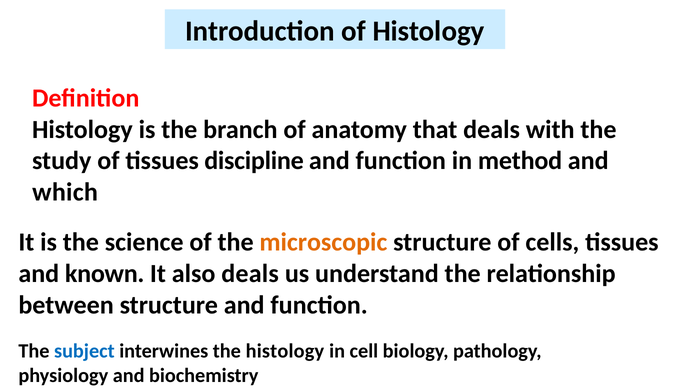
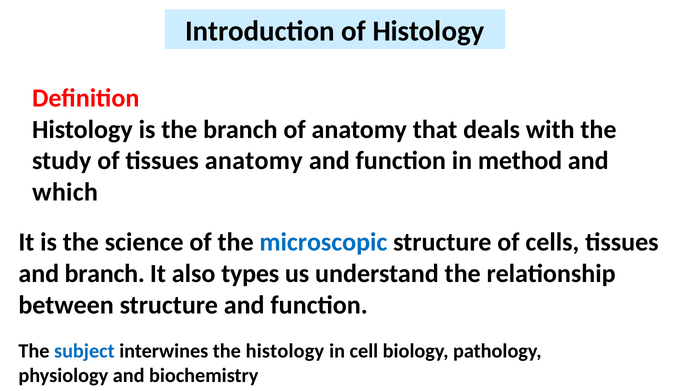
tissues discipline: discipline -> anatomy
microscopic colour: orange -> blue
and known: known -> branch
also deals: deals -> types
